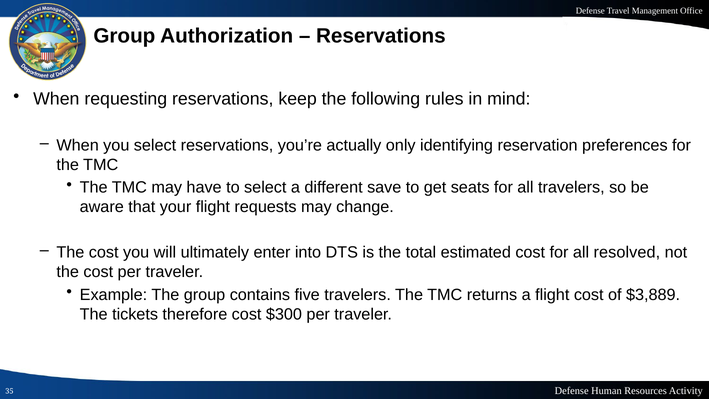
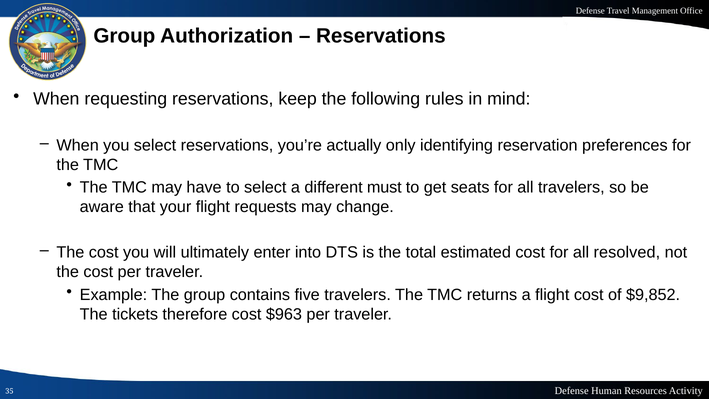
save: save -> must
$3,889: $3,889 -> $9,852
$300: $300 -> $963
